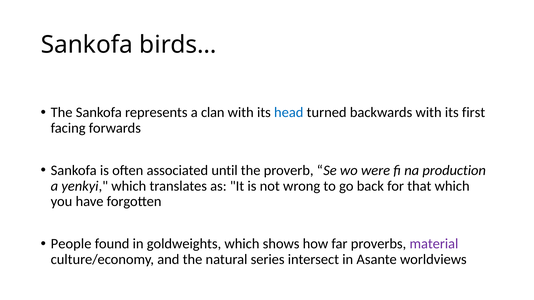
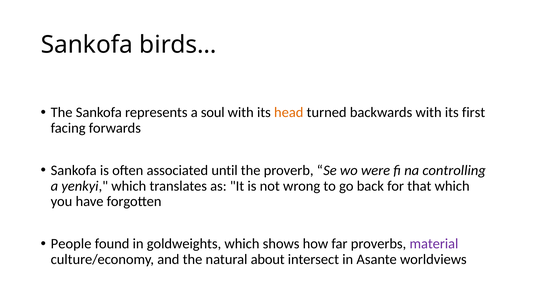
clan: clan -> soul
head colour: blue -> orange
production: production -> controlling
series: series -> about
